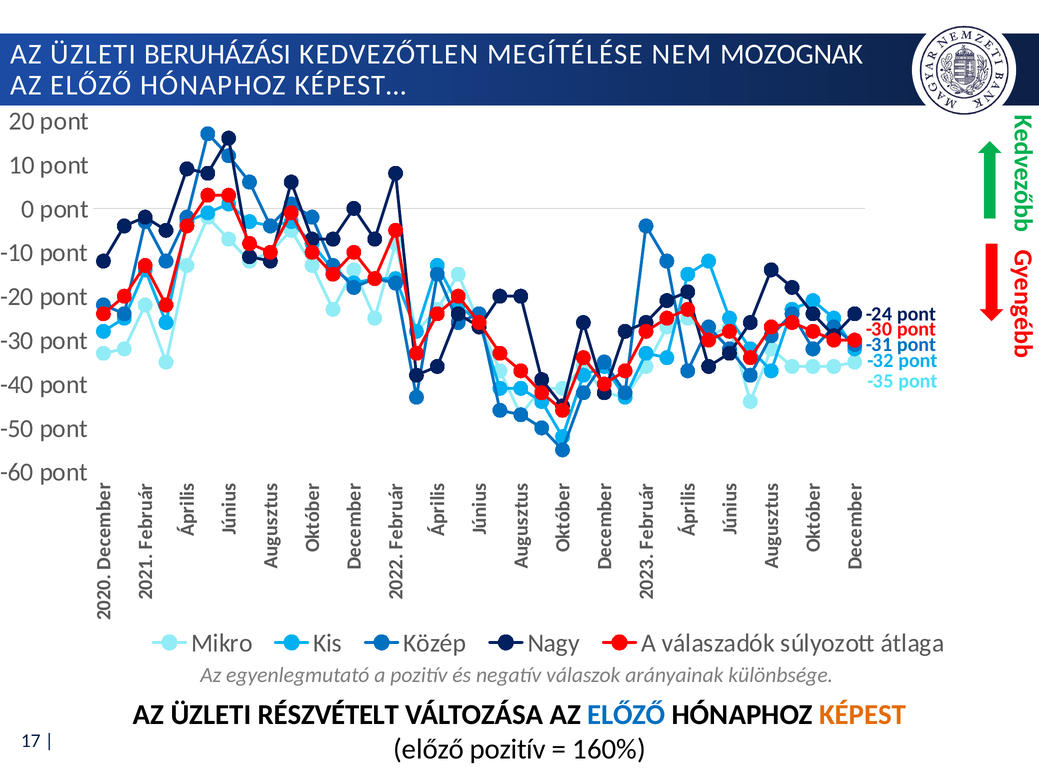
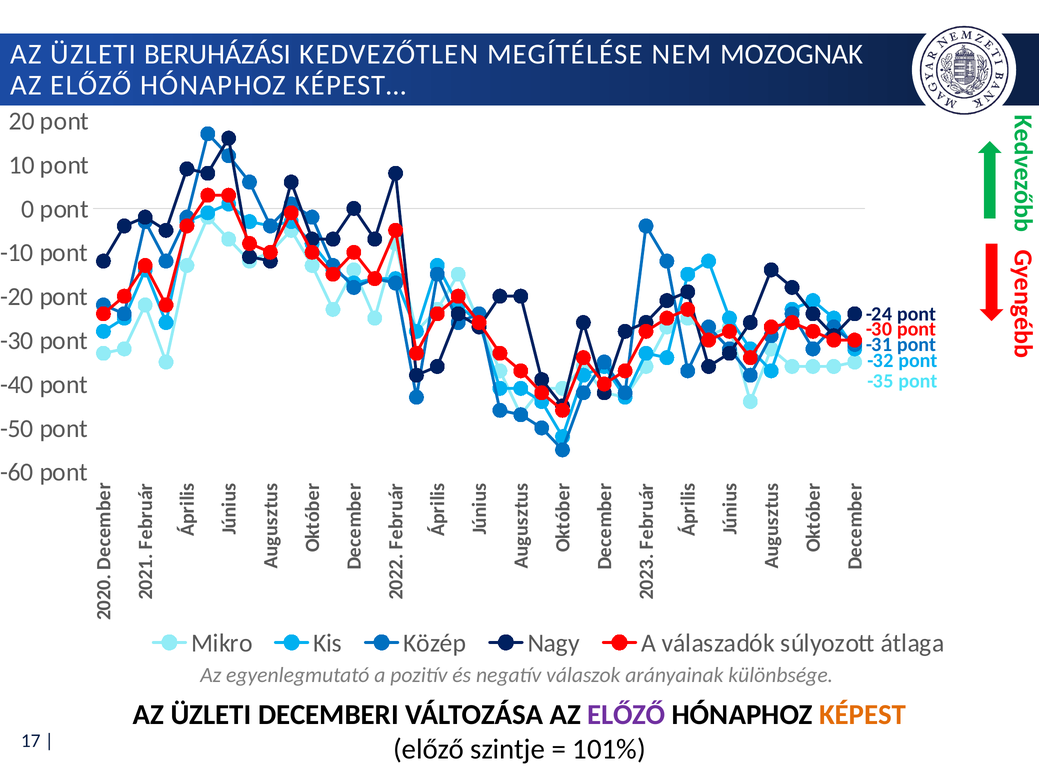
RÉSZVÉTELT: RÉSZVÉTELT -> DECEMBERI
ELŐZŐ at (626, 715) colour: blue -> purple
előző pozitív: pozitív -> szintje
160%: 160% -> 101%
